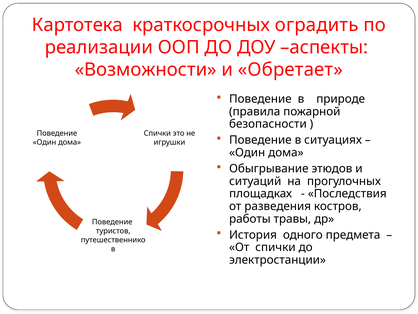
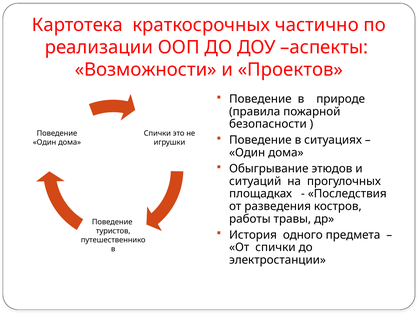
оградить: оградить -> частично
Обретает: Обретает -> Проектов
